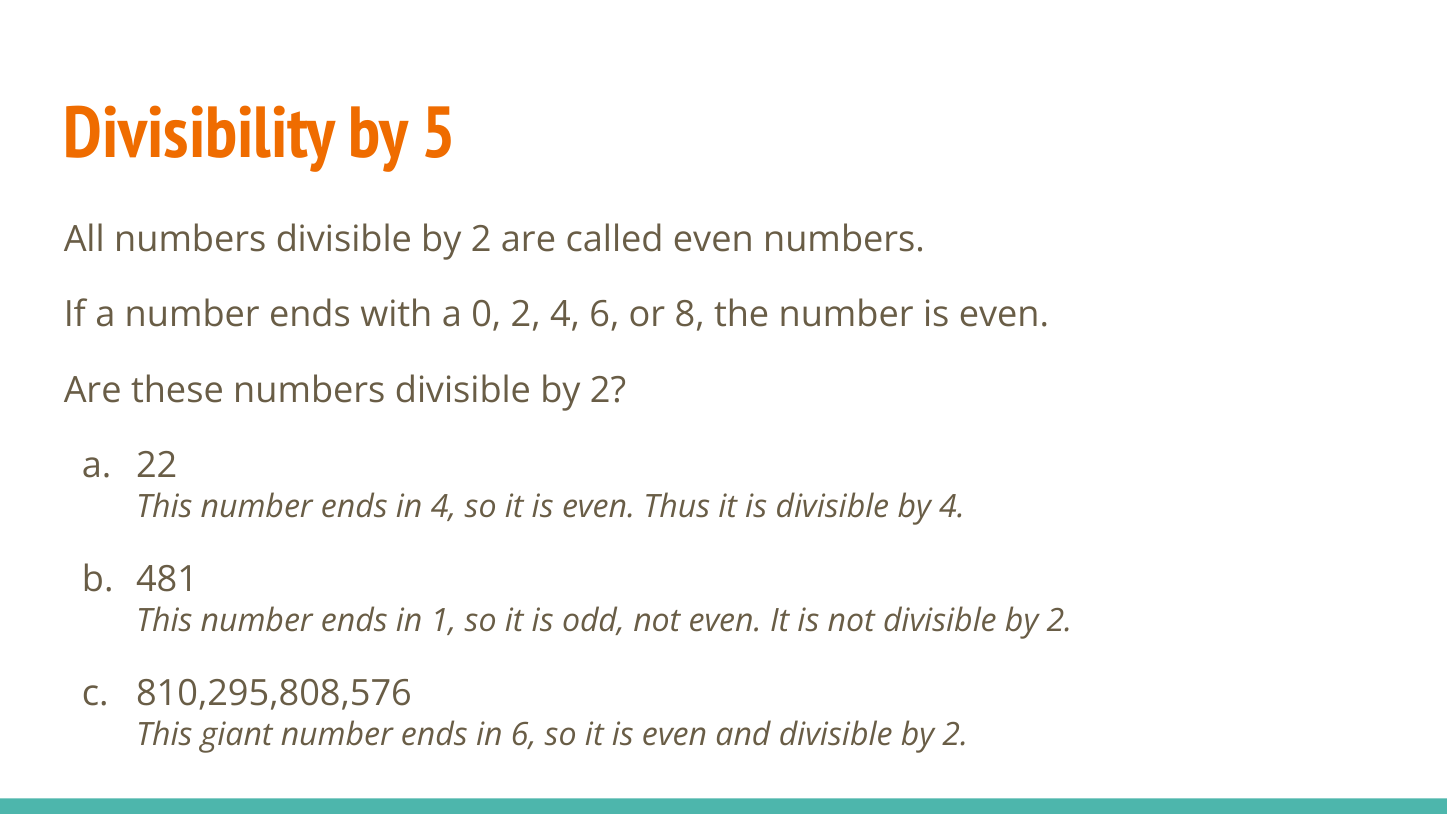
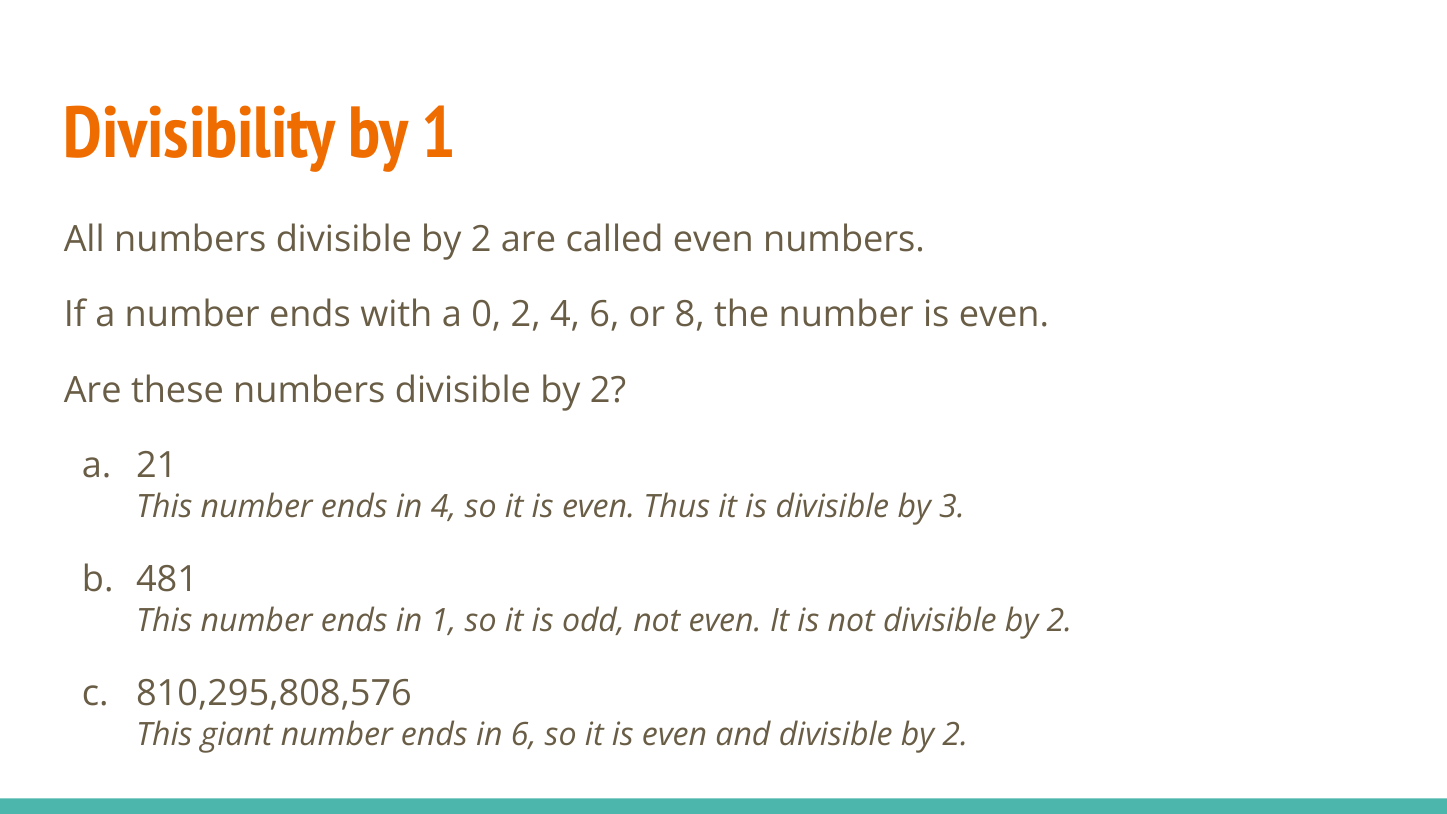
by 5: 5 -> 1
22: 22 -> 21
by 4: 4 -> 3
